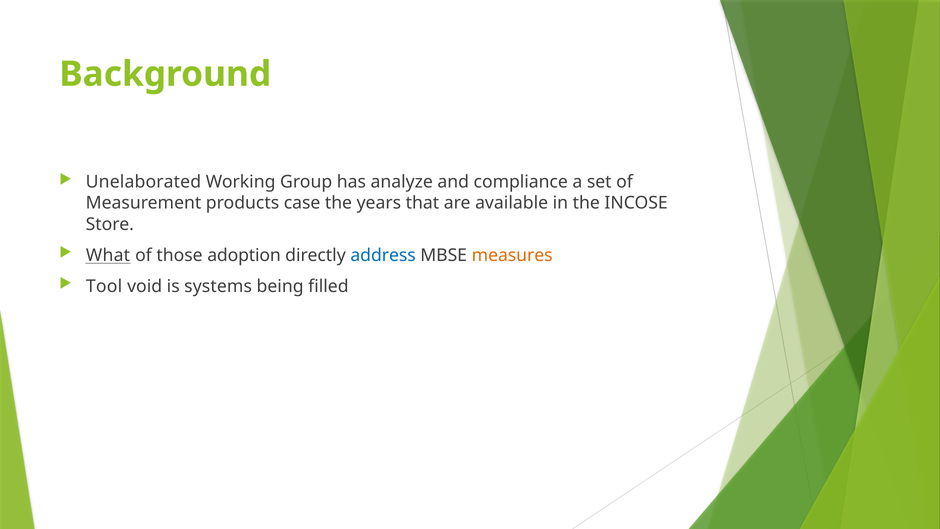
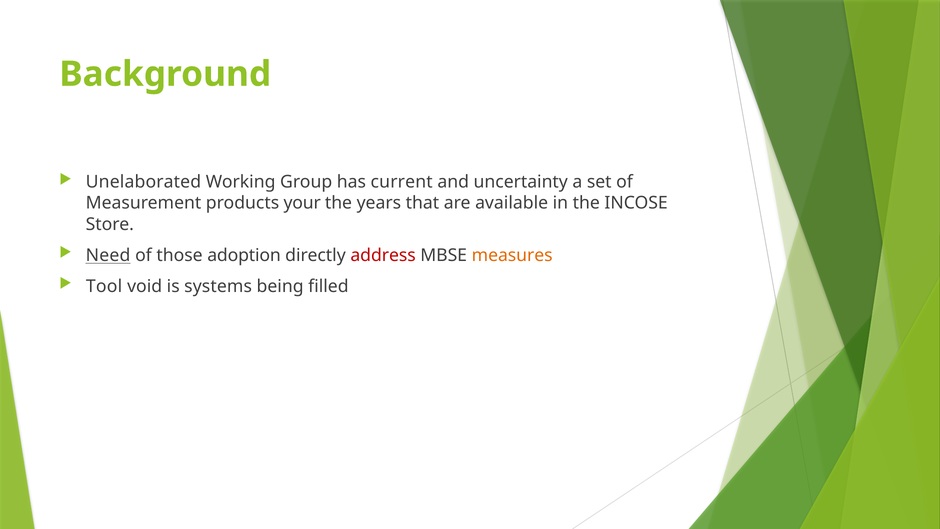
analyze: analyze -> current
compliance: compliance -> uncertainty
case: case -> your
What: What -> Need
address colour: blue -> red
